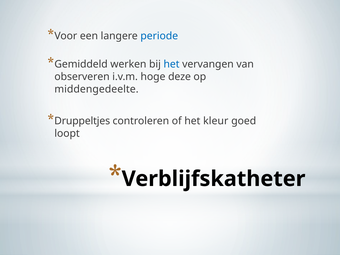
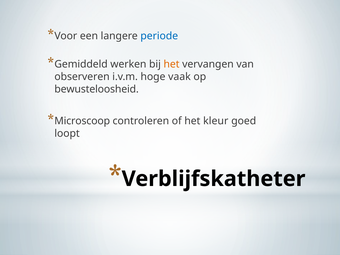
het at (172, 64) colour: blue -> orange
deze: deze -> vaak
middengedeelte: middengedeelte -> bewusteloosheid
Druppeltjes: Druppeltjes -> Microscoop
